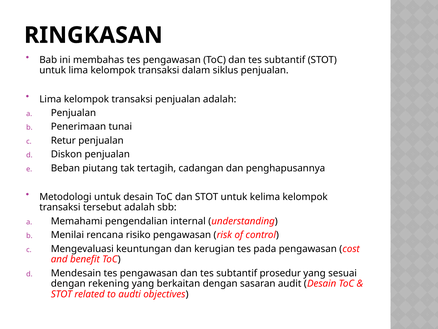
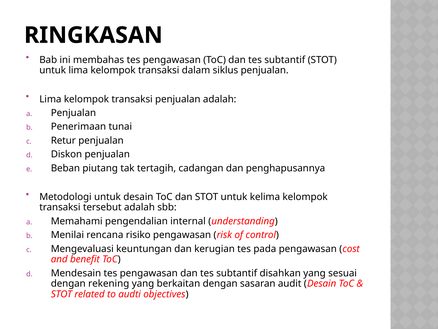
prosedur: prosedur -> disahkan
